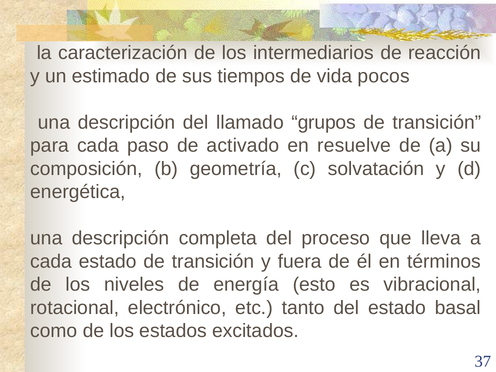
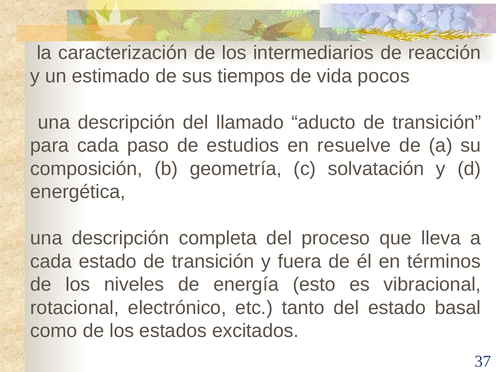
grupos: grupos -> aducto
activado: activado -> estudios
